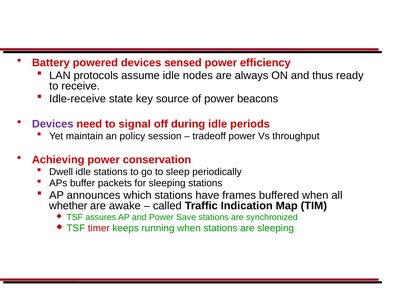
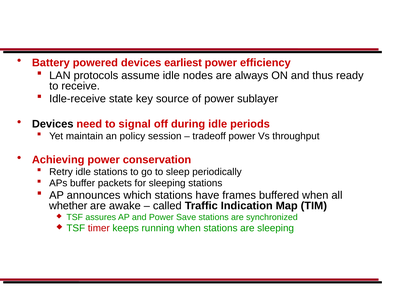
sensed: sensed -> earliest
beacons: beacons -> sublayer
Devices at (53, 124) colour: purple -> black
Dwell: Dwell -> Retry
